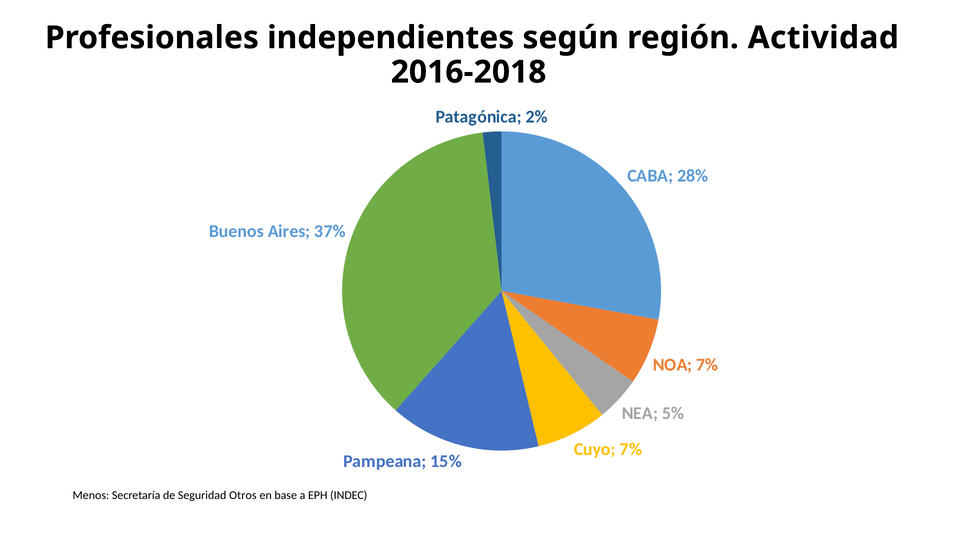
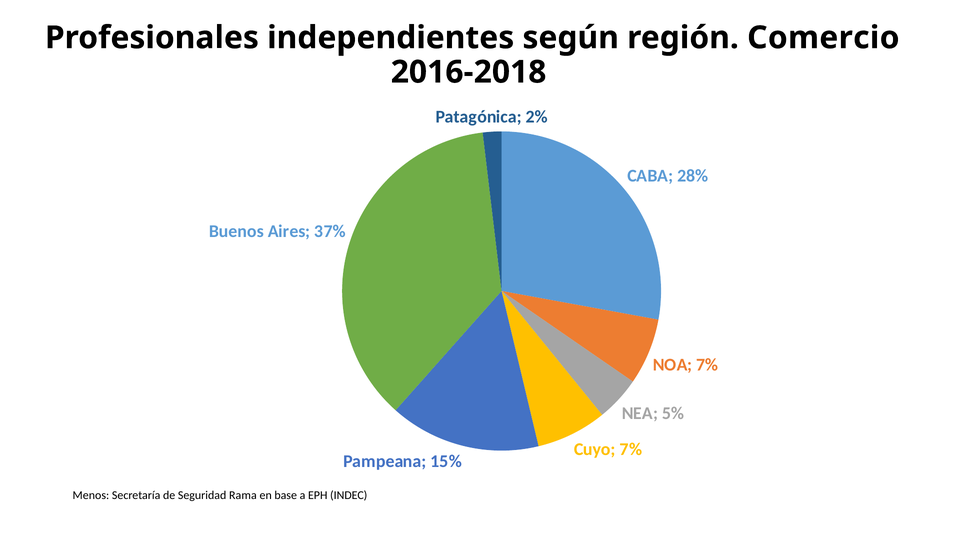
Actividad: Actividad -> Comercio
Otros: Otros -> Rama
